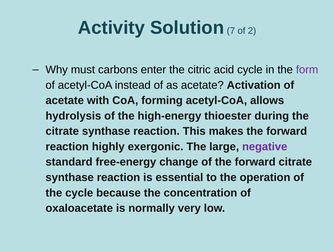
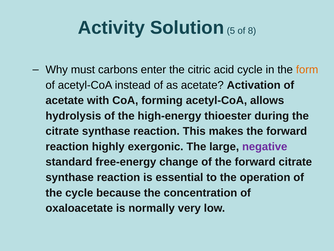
7: 7 -> 5
2: 2 -> 8
form colour: purple -> orange
